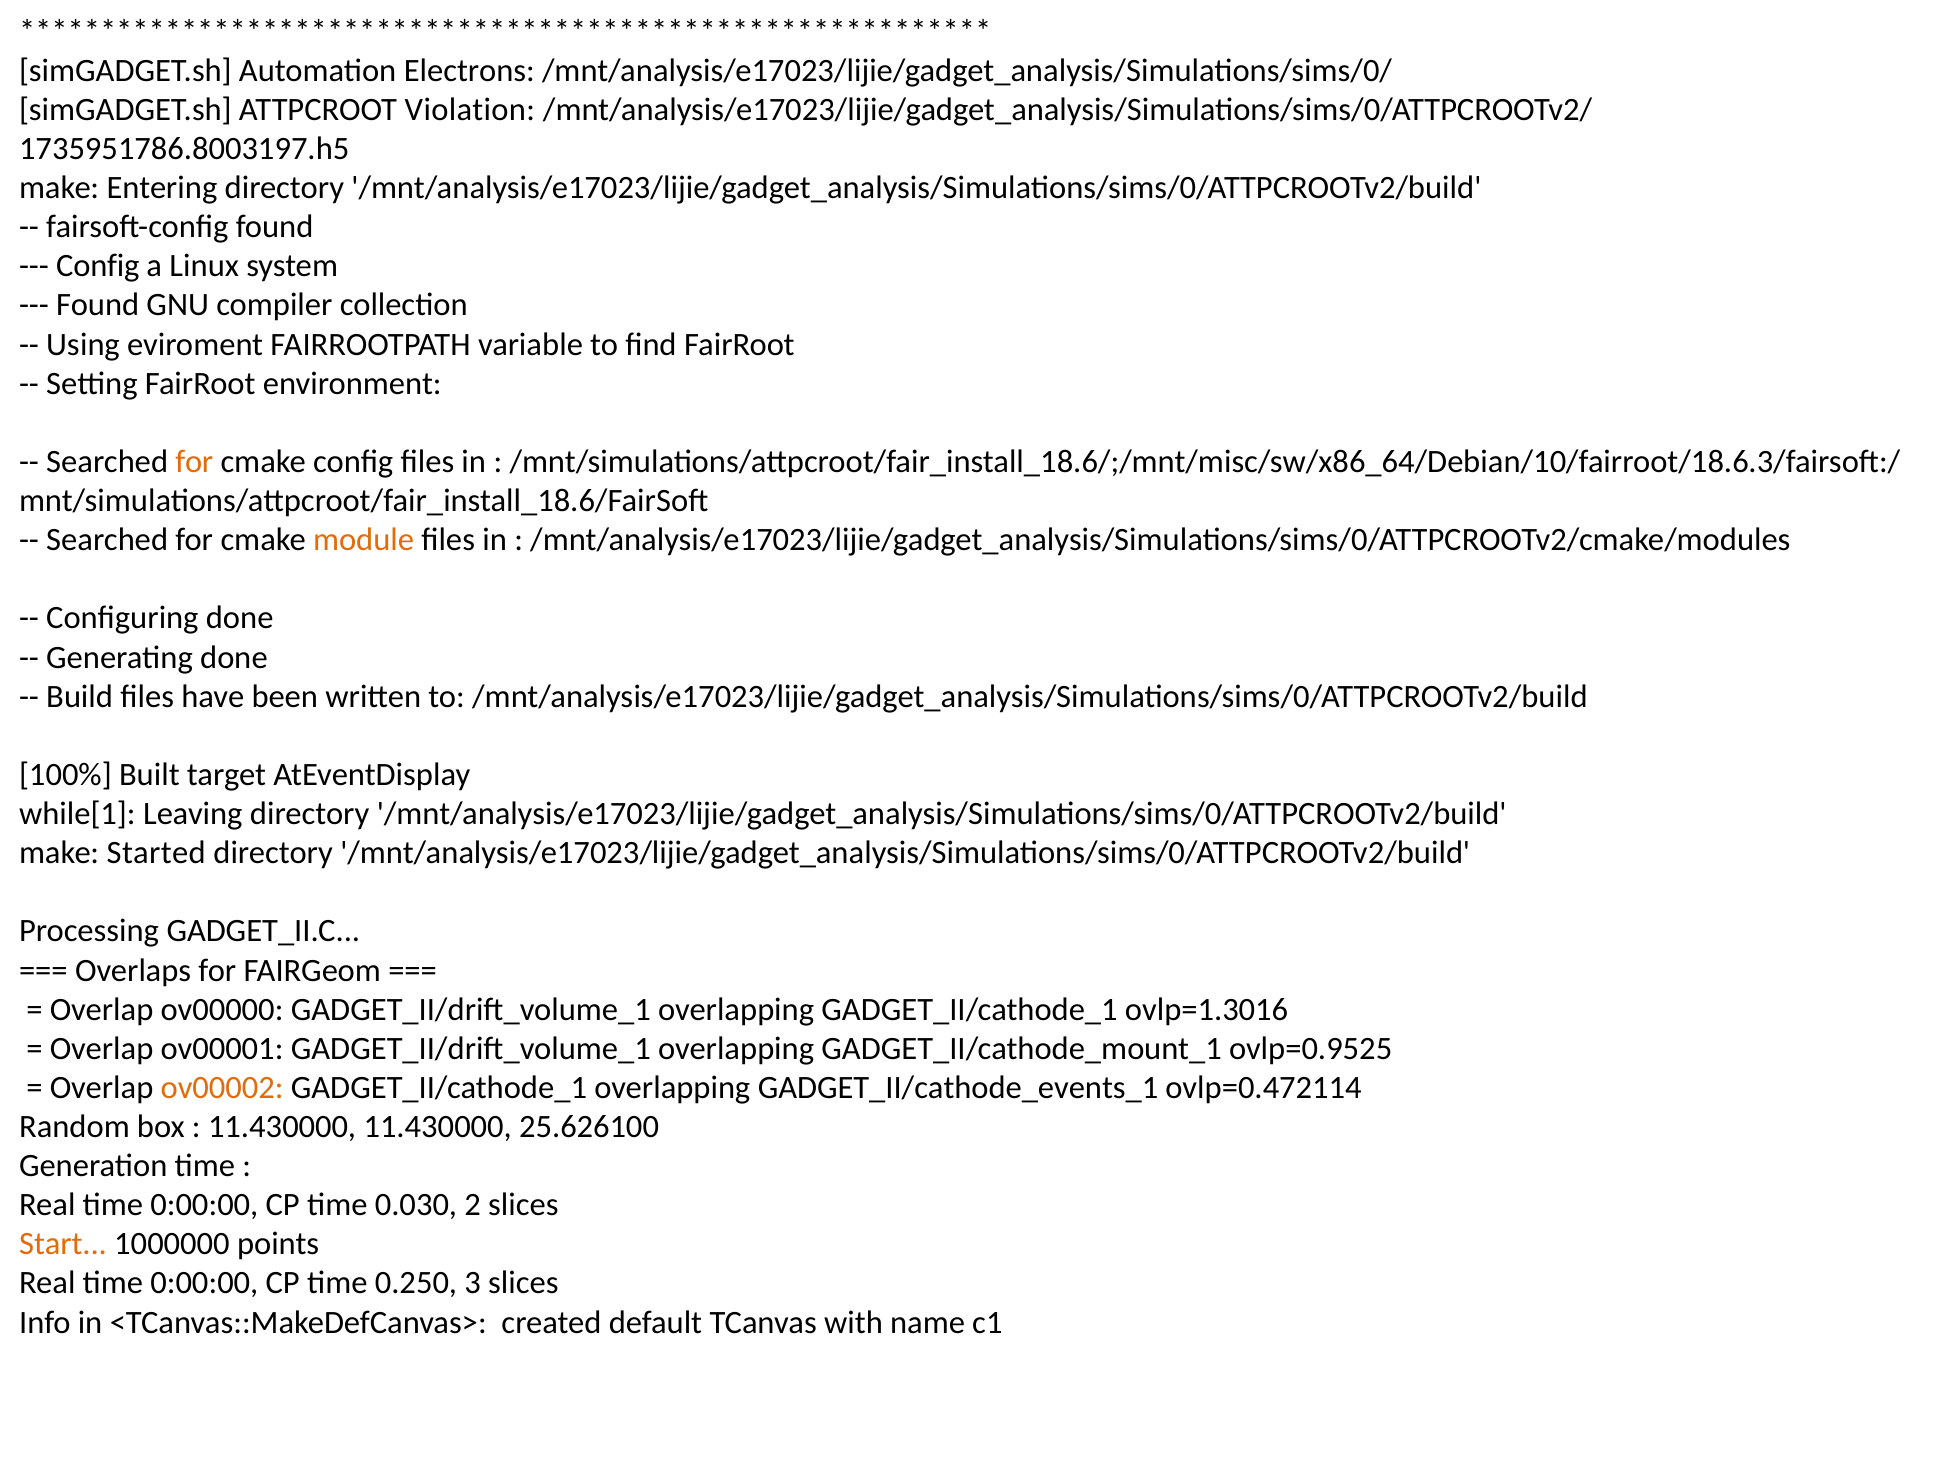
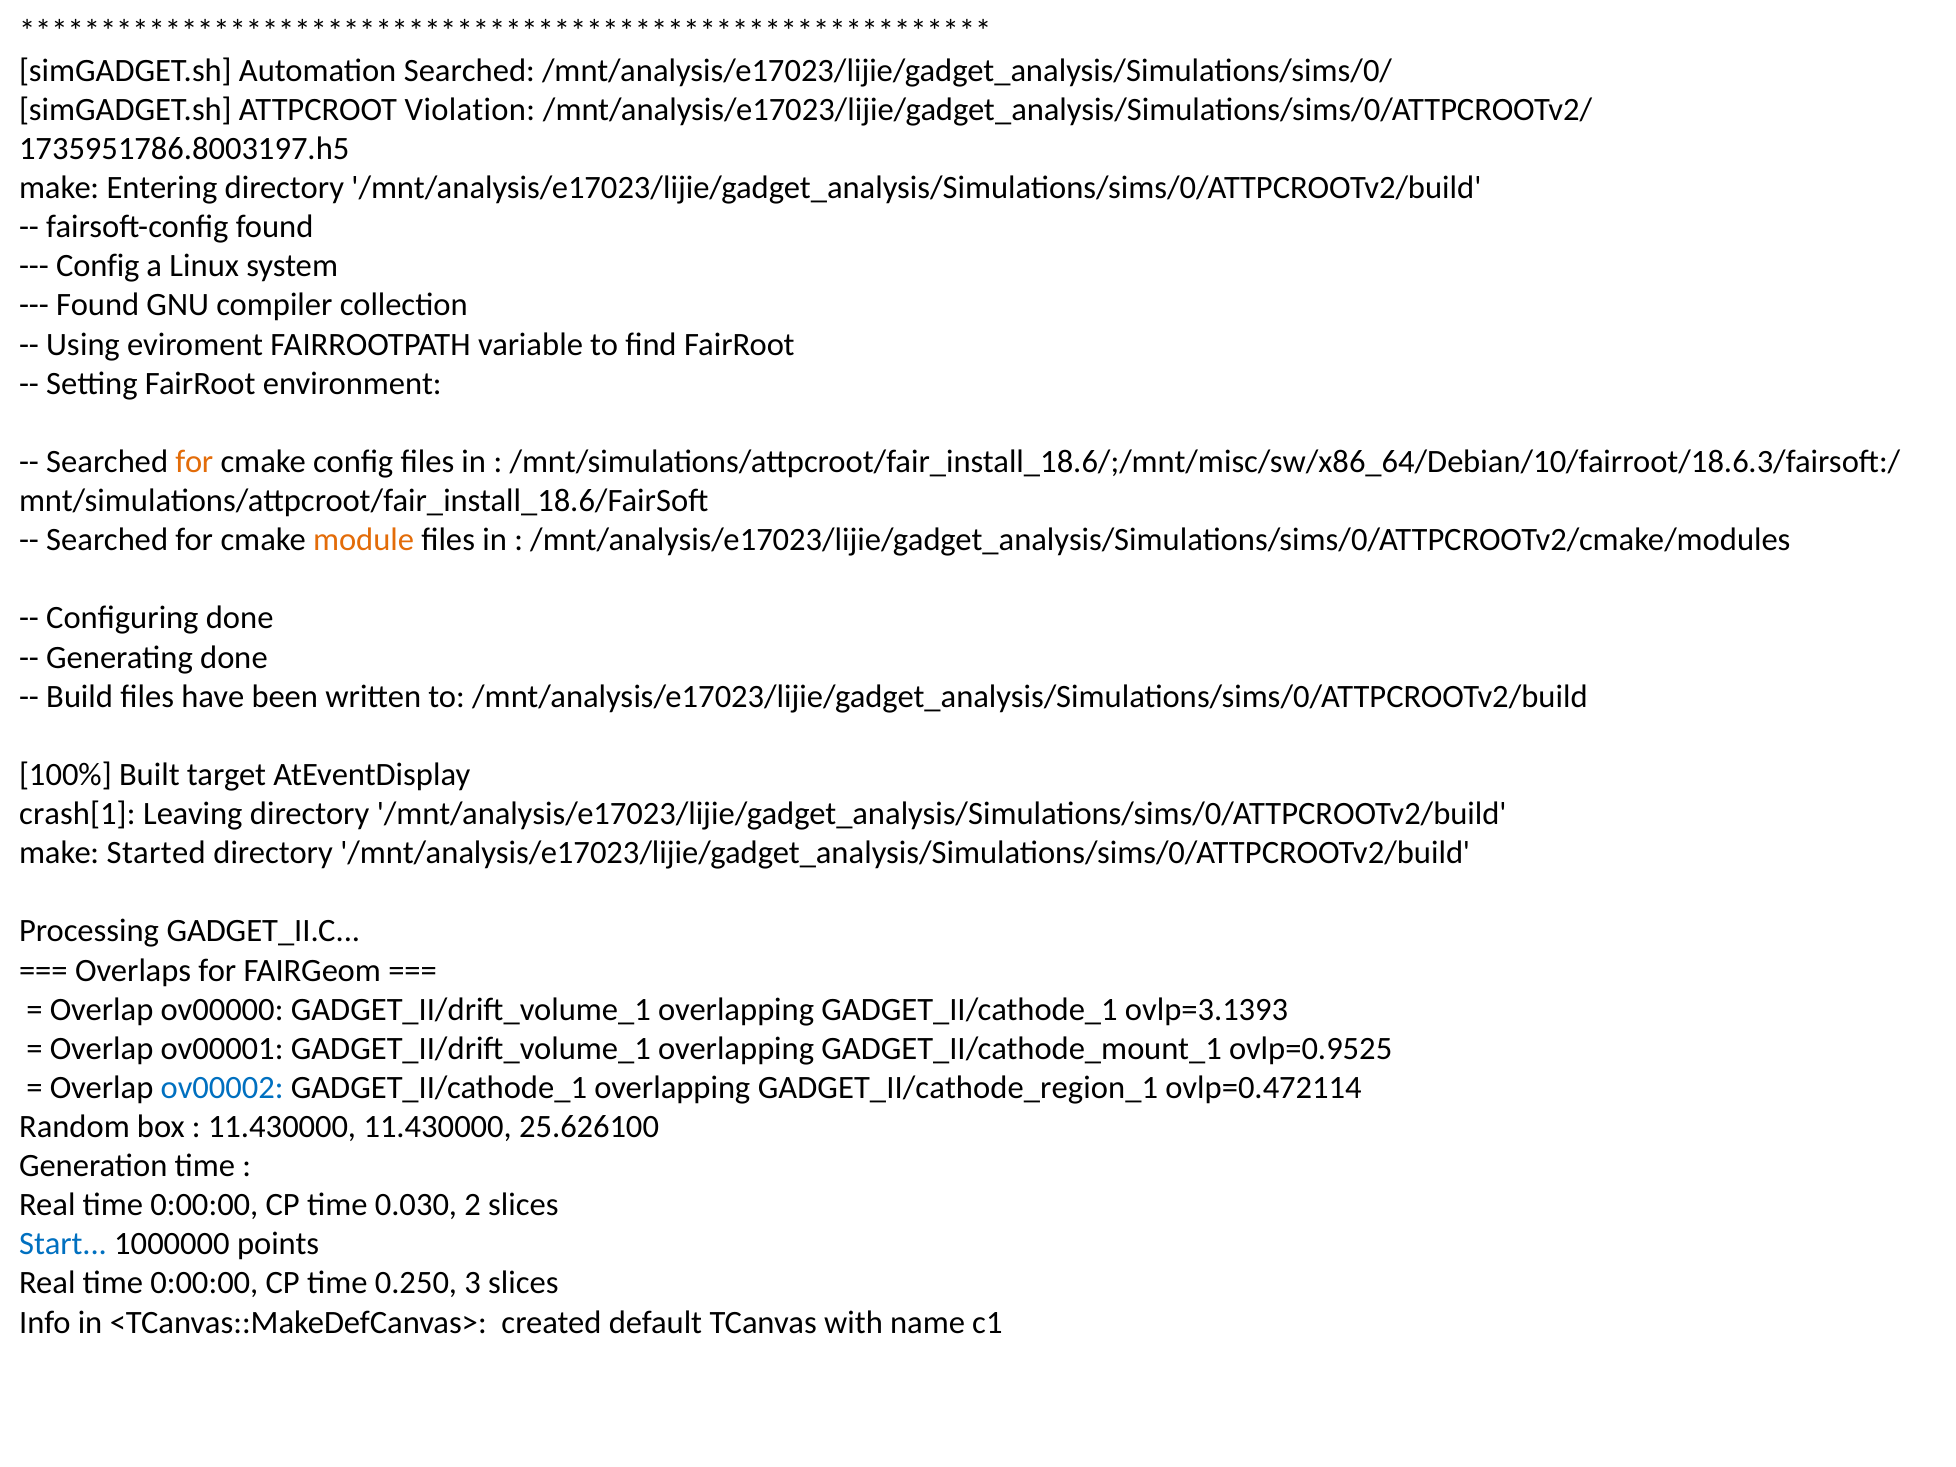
Automation Electrons: Electrons -> Searched
while[1: while[1 -> crash[1
ovlp=1.3016: ovlp=1.3016 -> ovlp=3.1393
ov00002 colour: orange -> blue
GADGET_II/cathode_events_1: GADGET_II/cathode_events_1 -> GADGET_II/cathode_region_1
Start colour: orange -> blue
